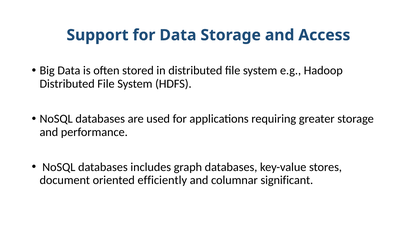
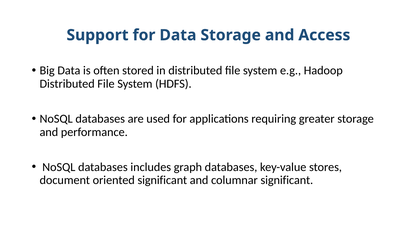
oriented efficiently: efficiently -> significant
